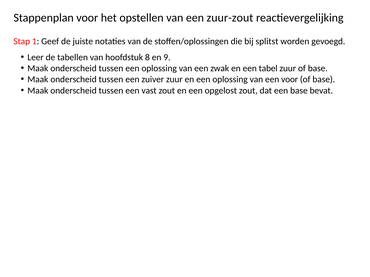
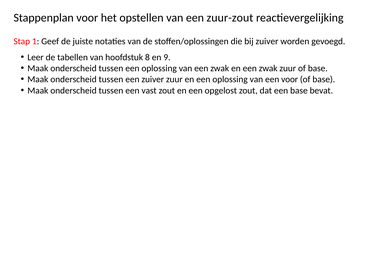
bij splitst: splitst -> zuiver
en een tabel: tabel -> zwak
